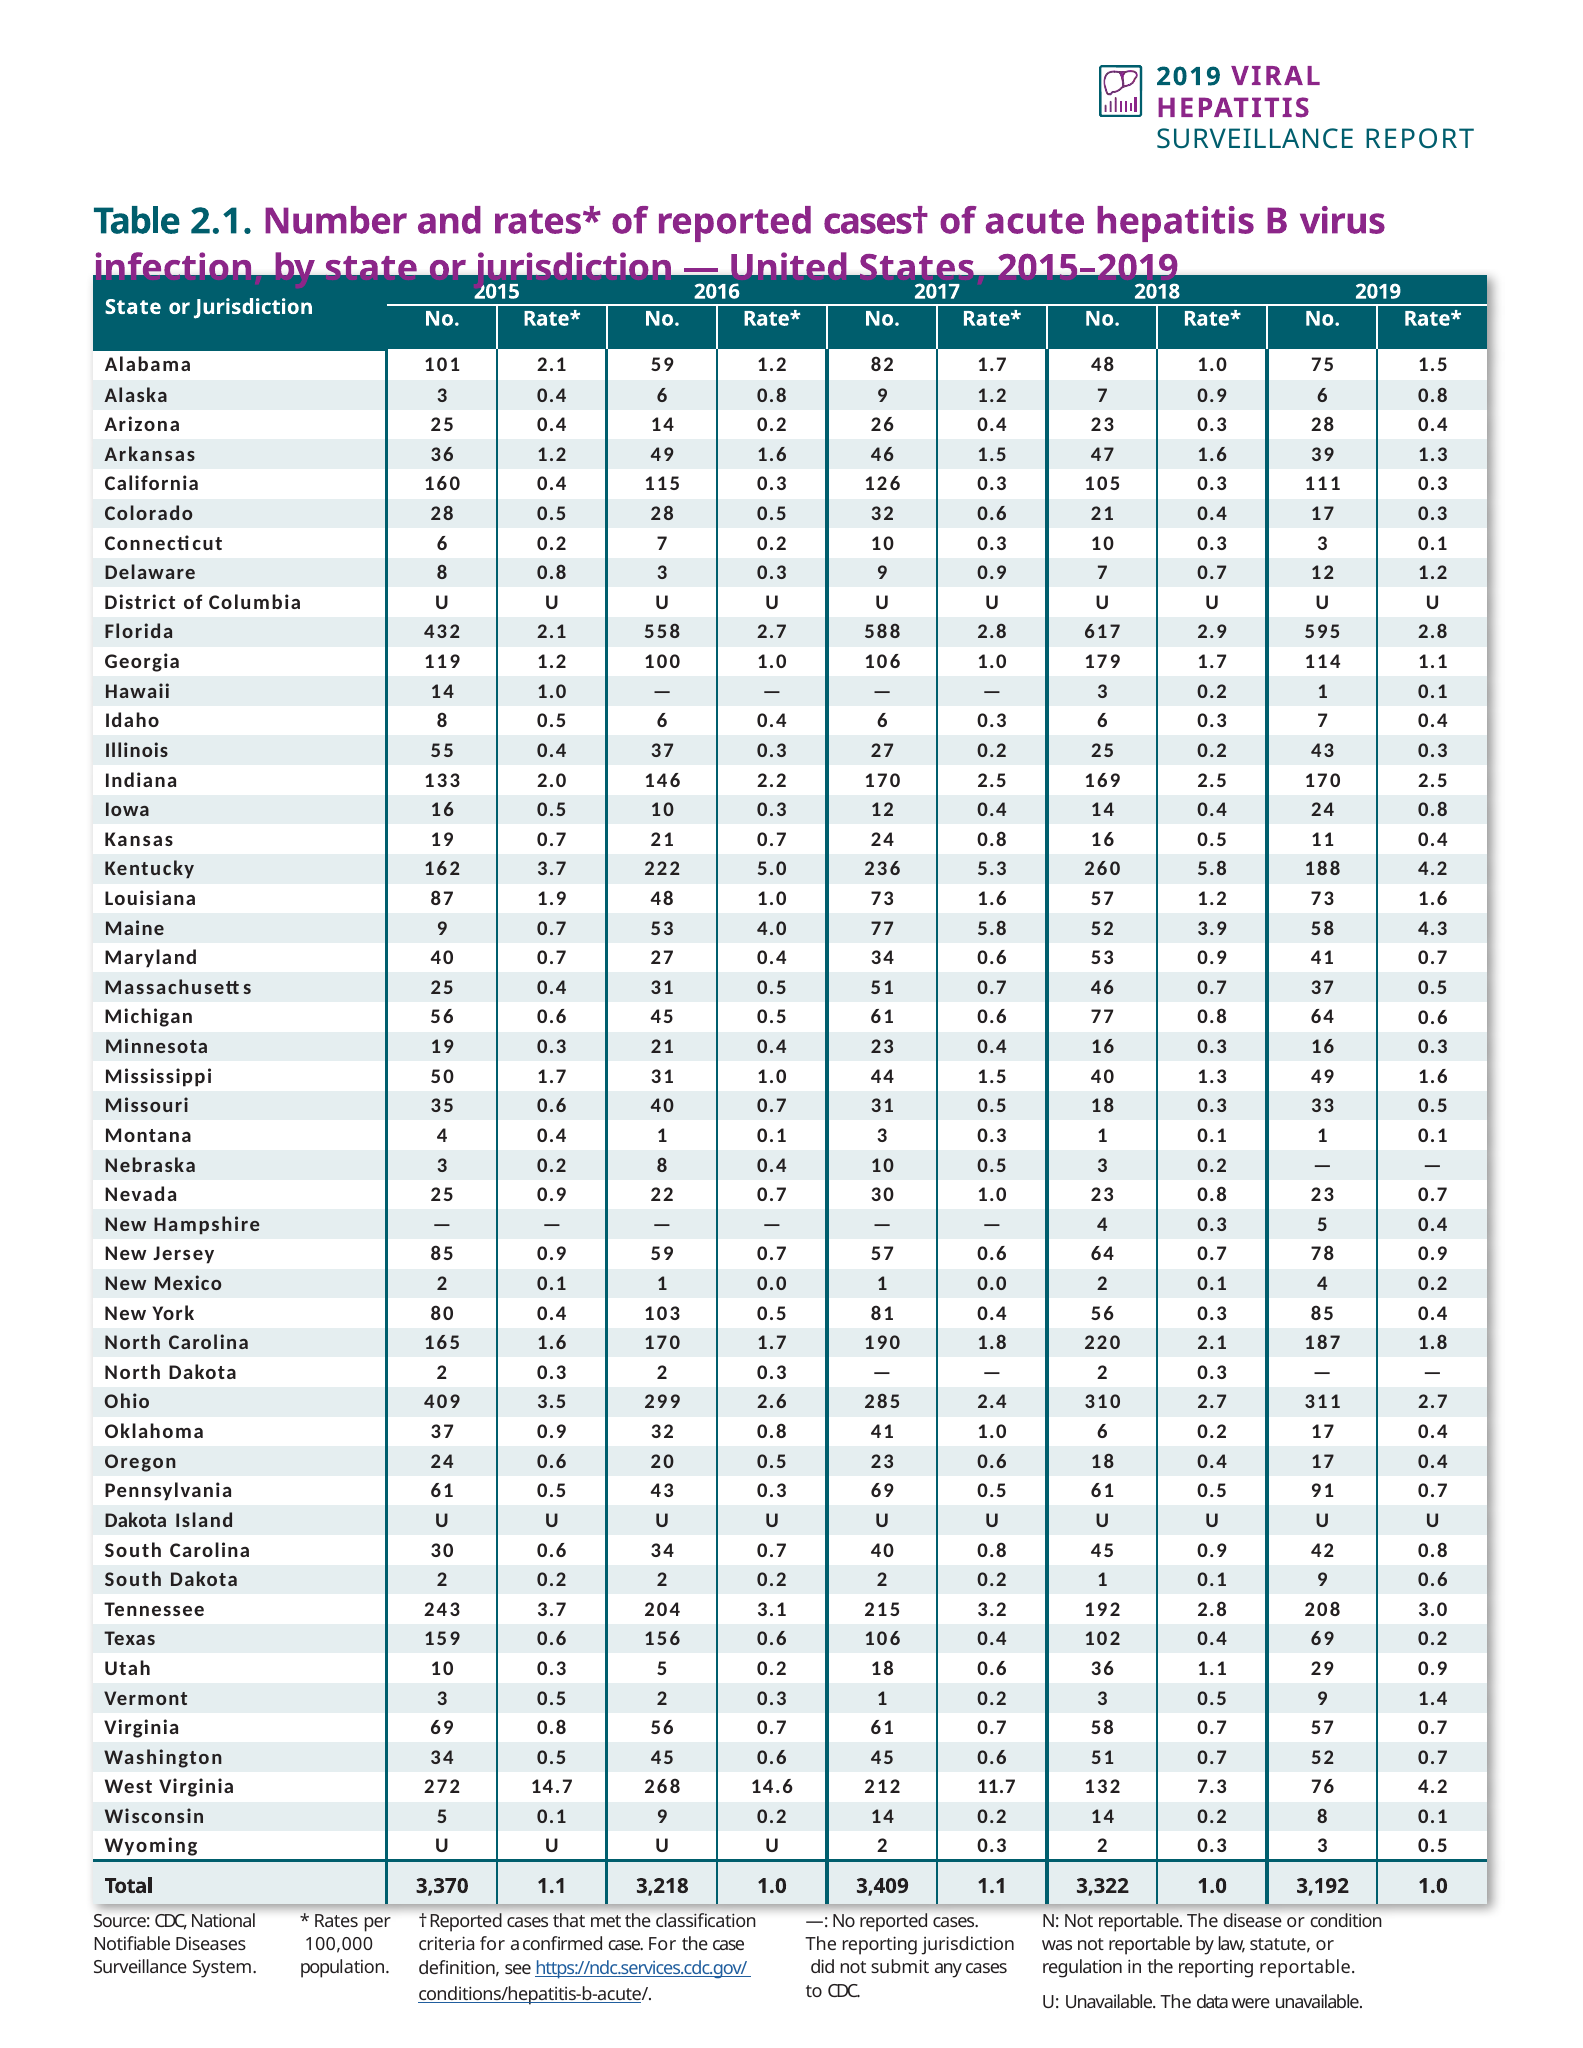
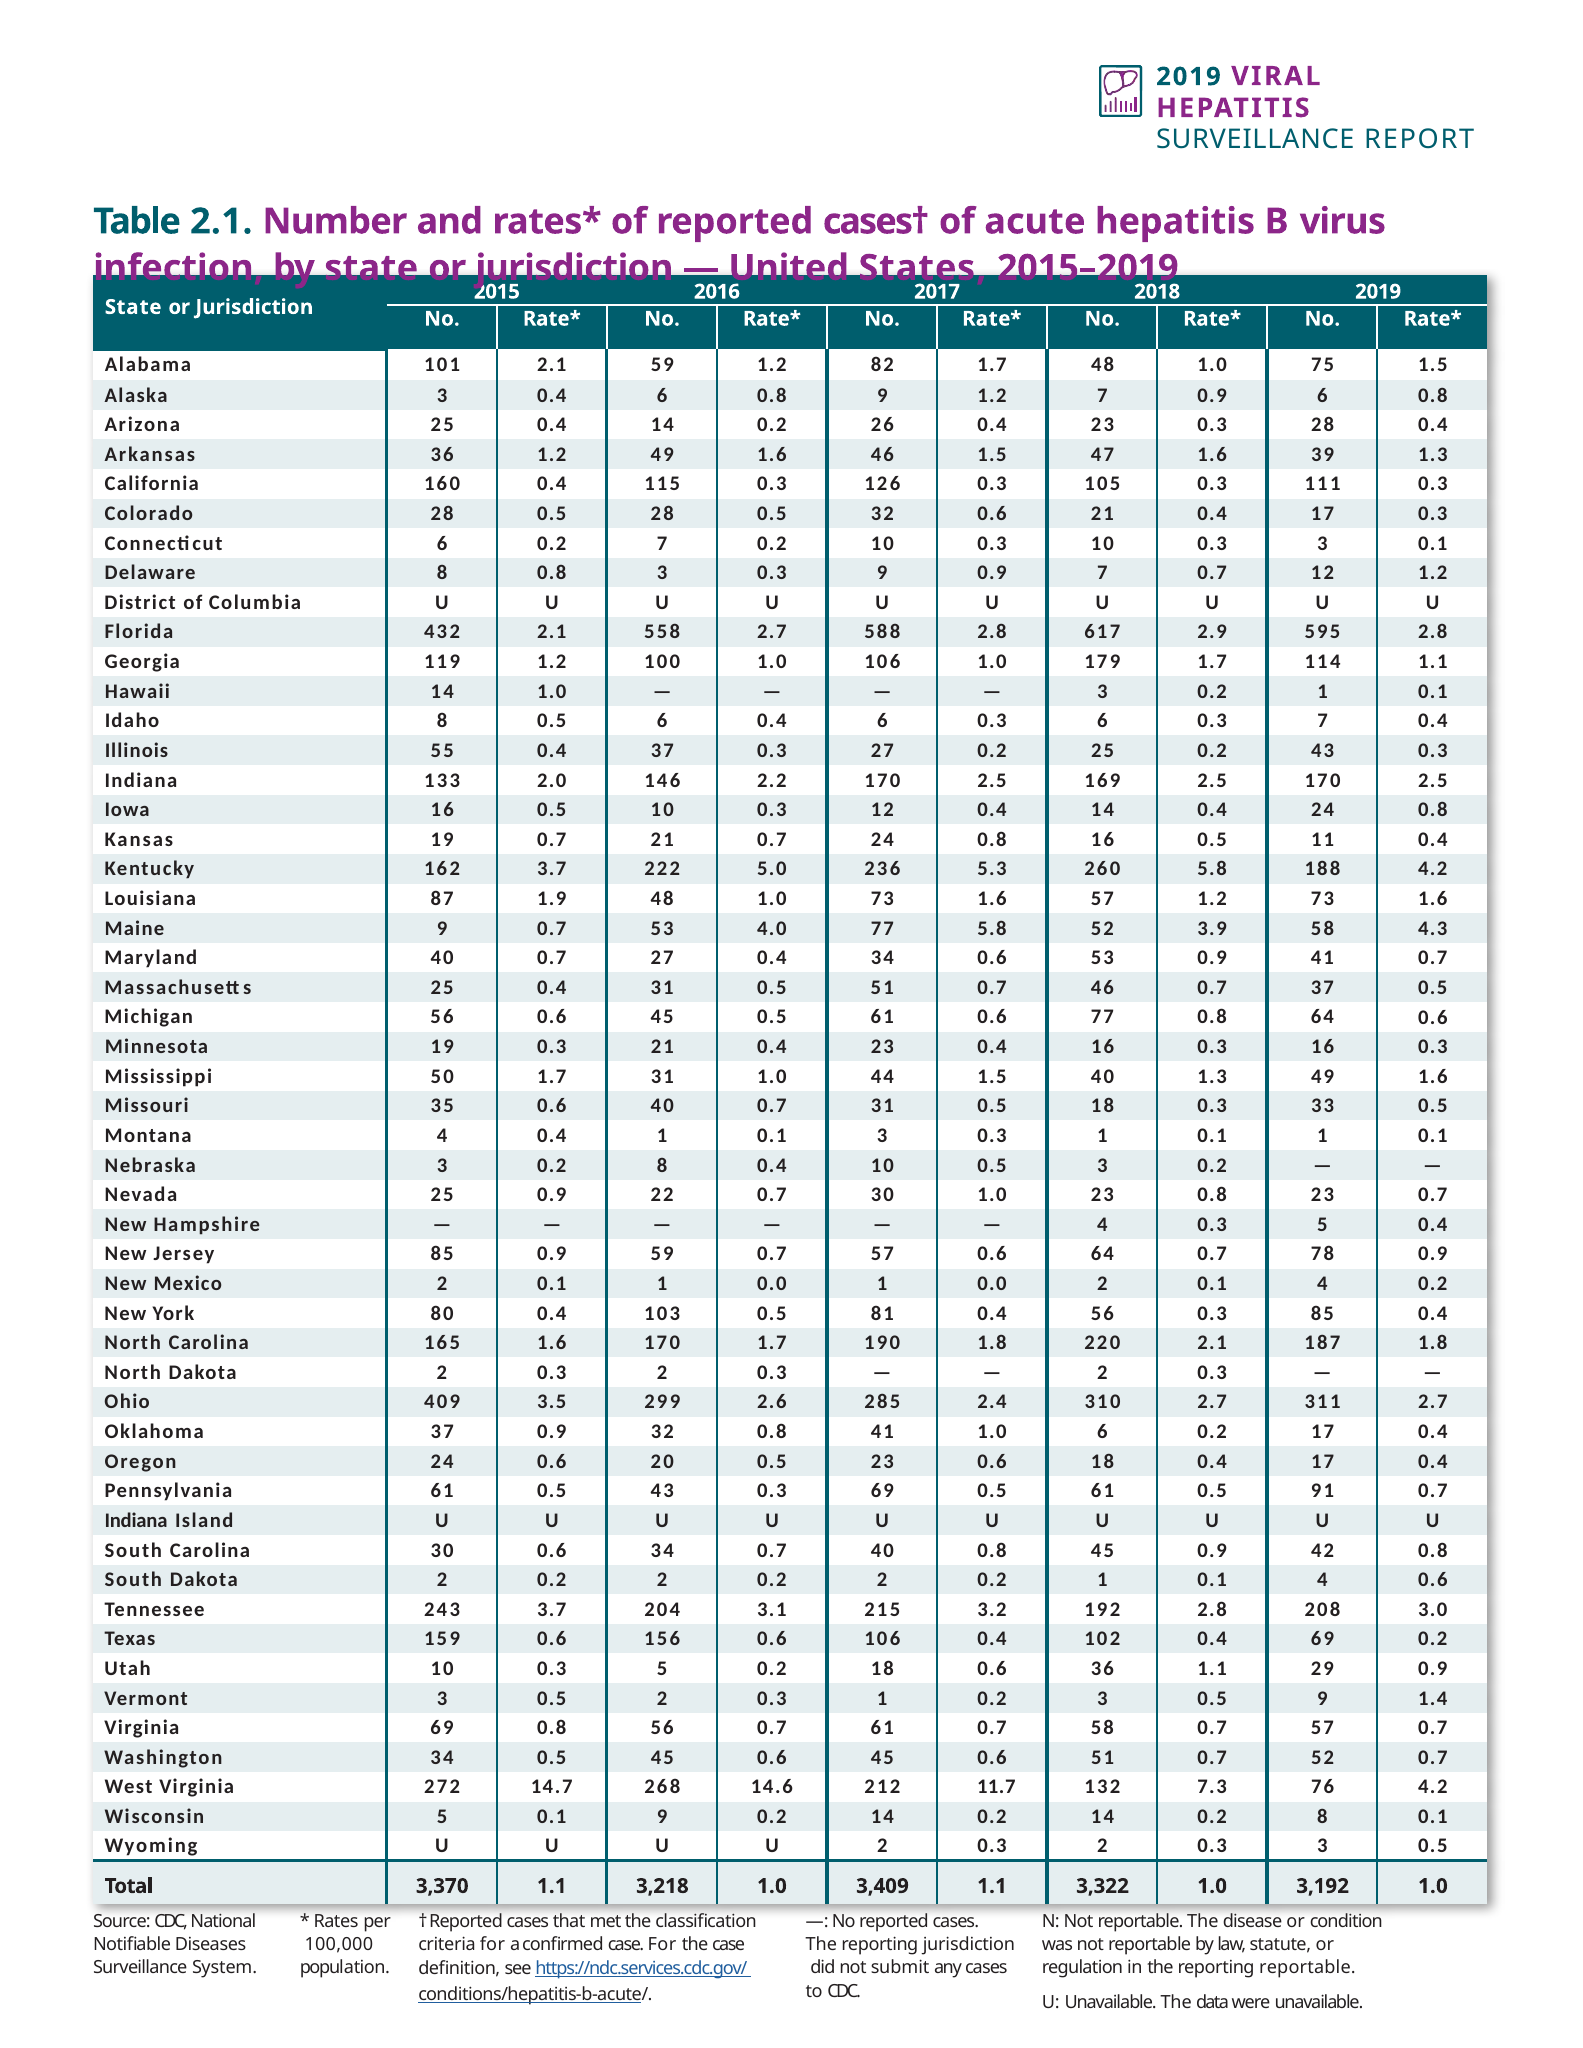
Dakota at (136, 1521): Dakota -> Indiana
1 0.1 9: 9 -> 4
